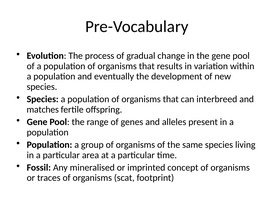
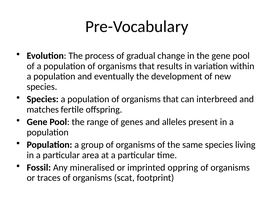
concept: concept -> oppring
